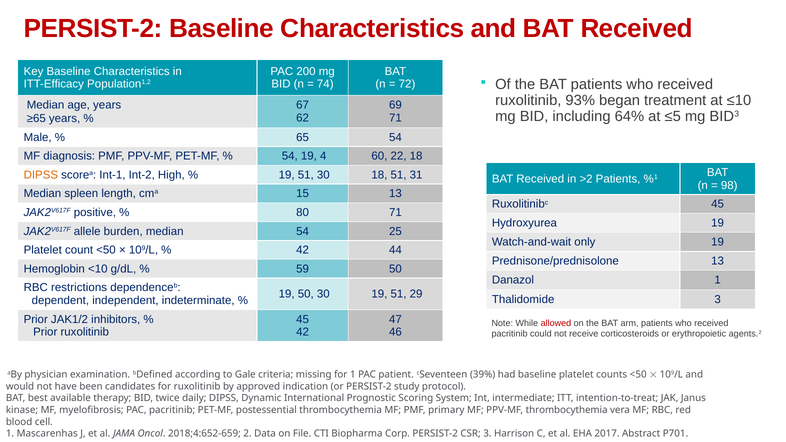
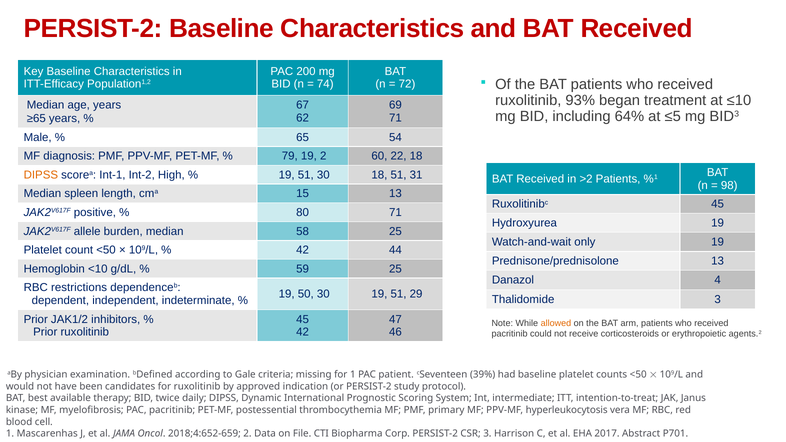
54 at (290, 156): 54 -> 79
19 4: 4 -> 2
median 54: 54 -> 58
59 50: 50 -> 25
Danazol 1: 1 -> 4
allowed colour: red -> orange
PPV-MF thrombocythemia: thrombocythemia -> hyperleukocytosis
